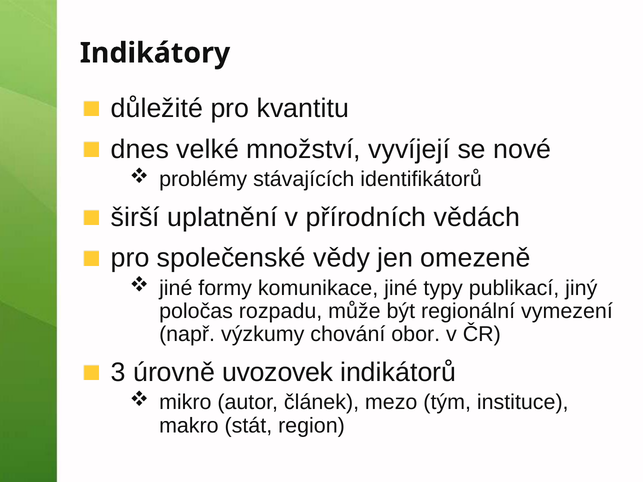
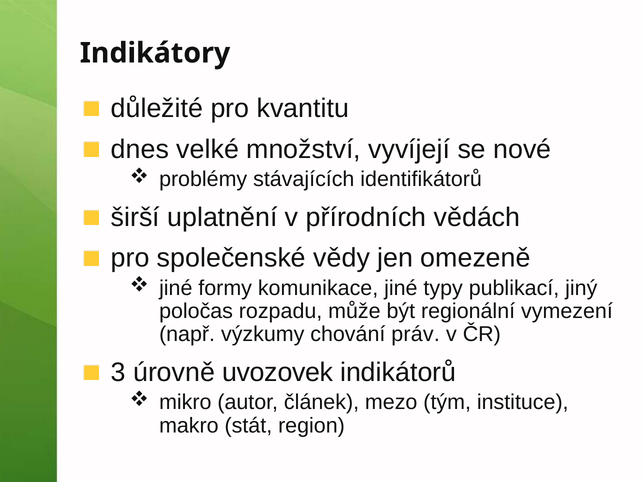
obor: obor -> práv
